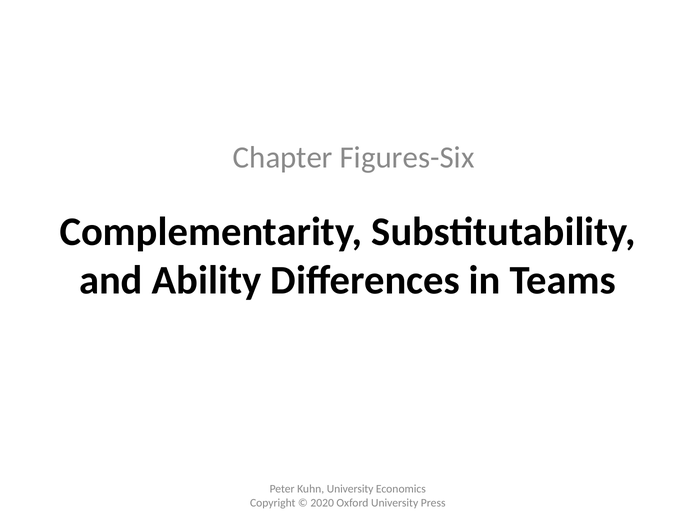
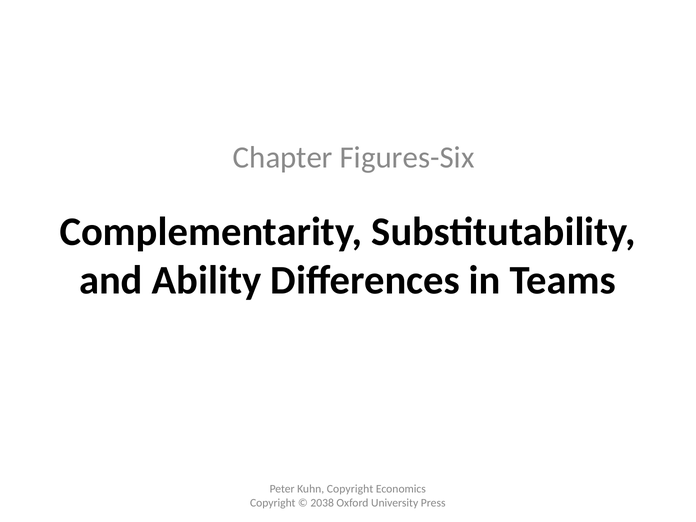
Kuhn University: University -> Copyright
2020: 2020 -> 2038
